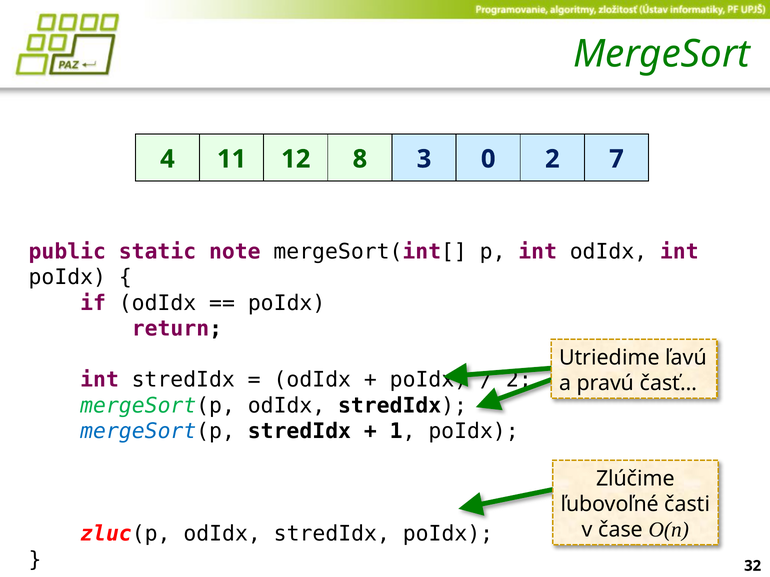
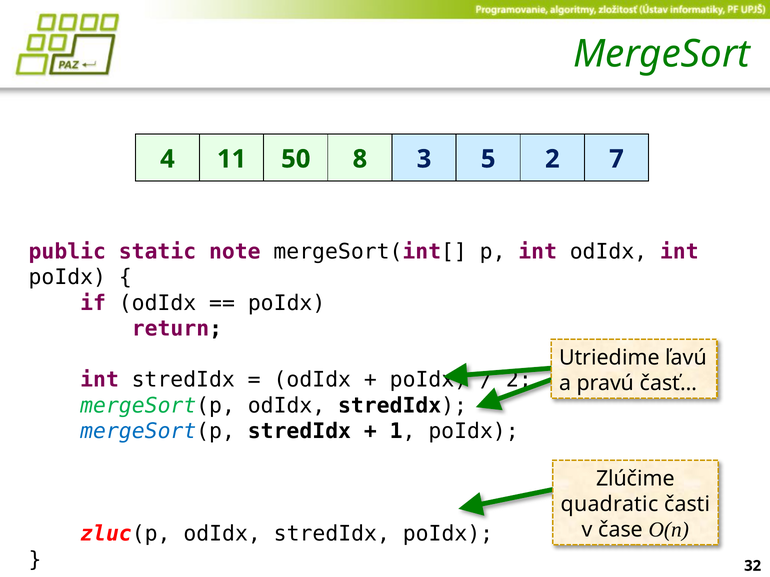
12: 12 -> 50
0: 0 -> 5
ľubovoľné: ľubovoľné -> quadratic
